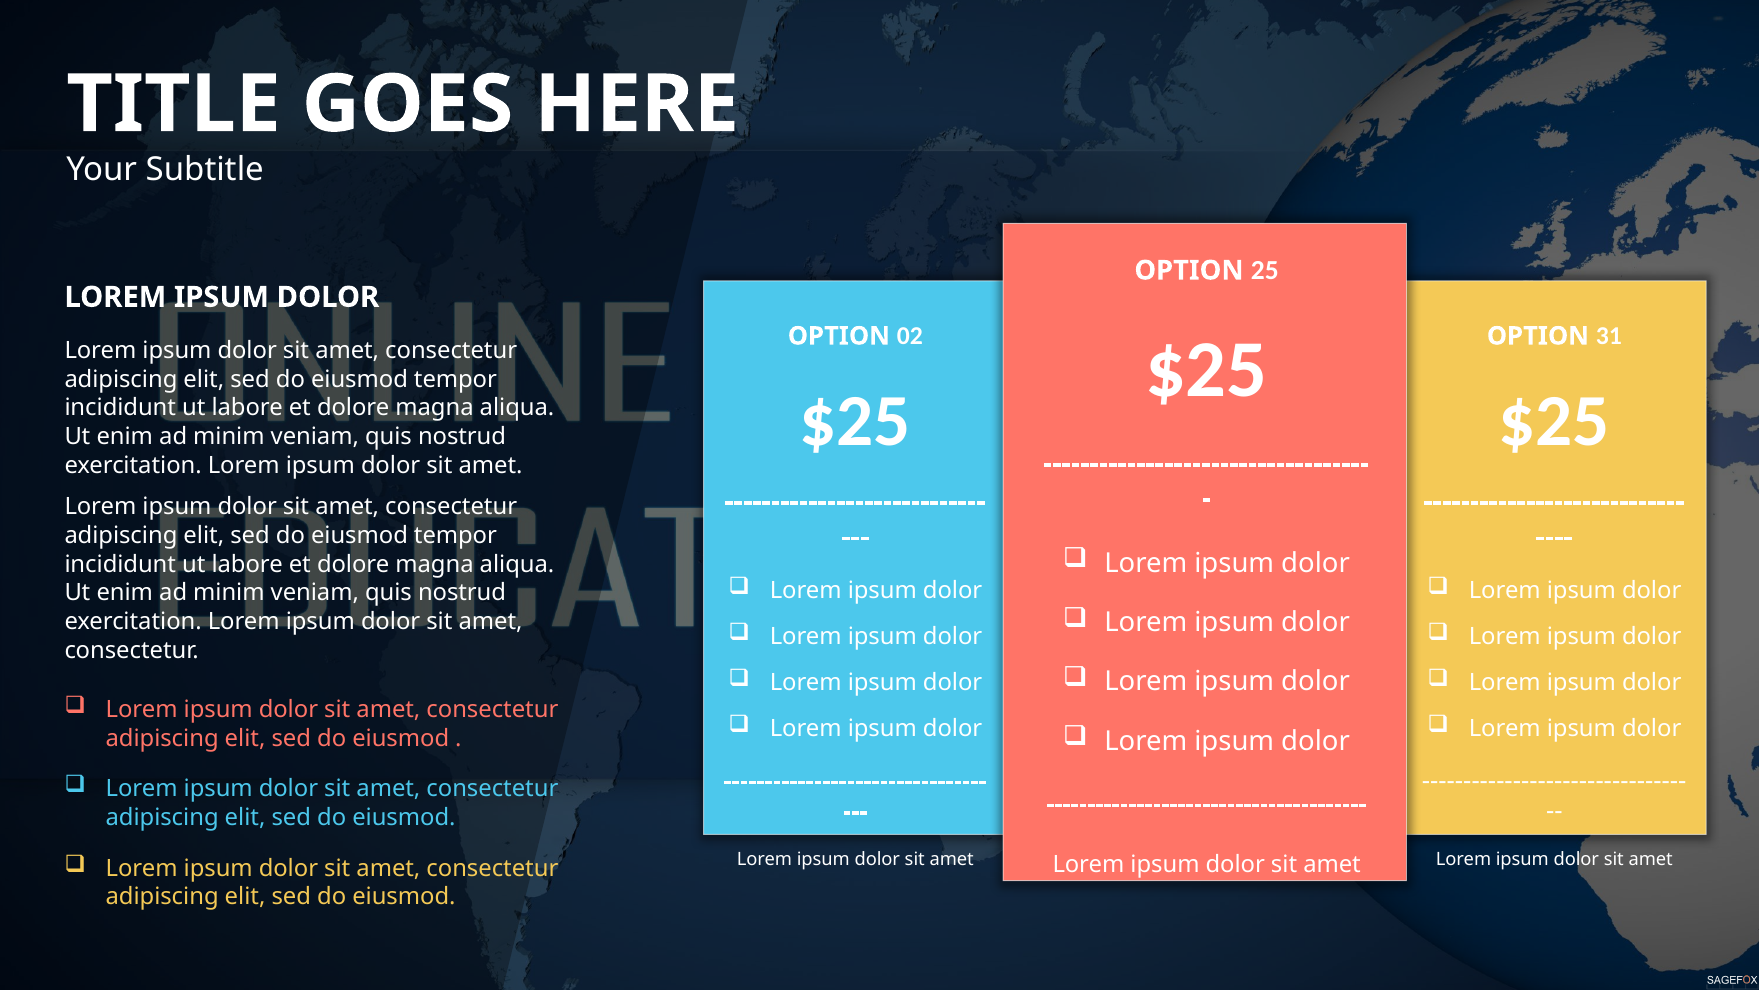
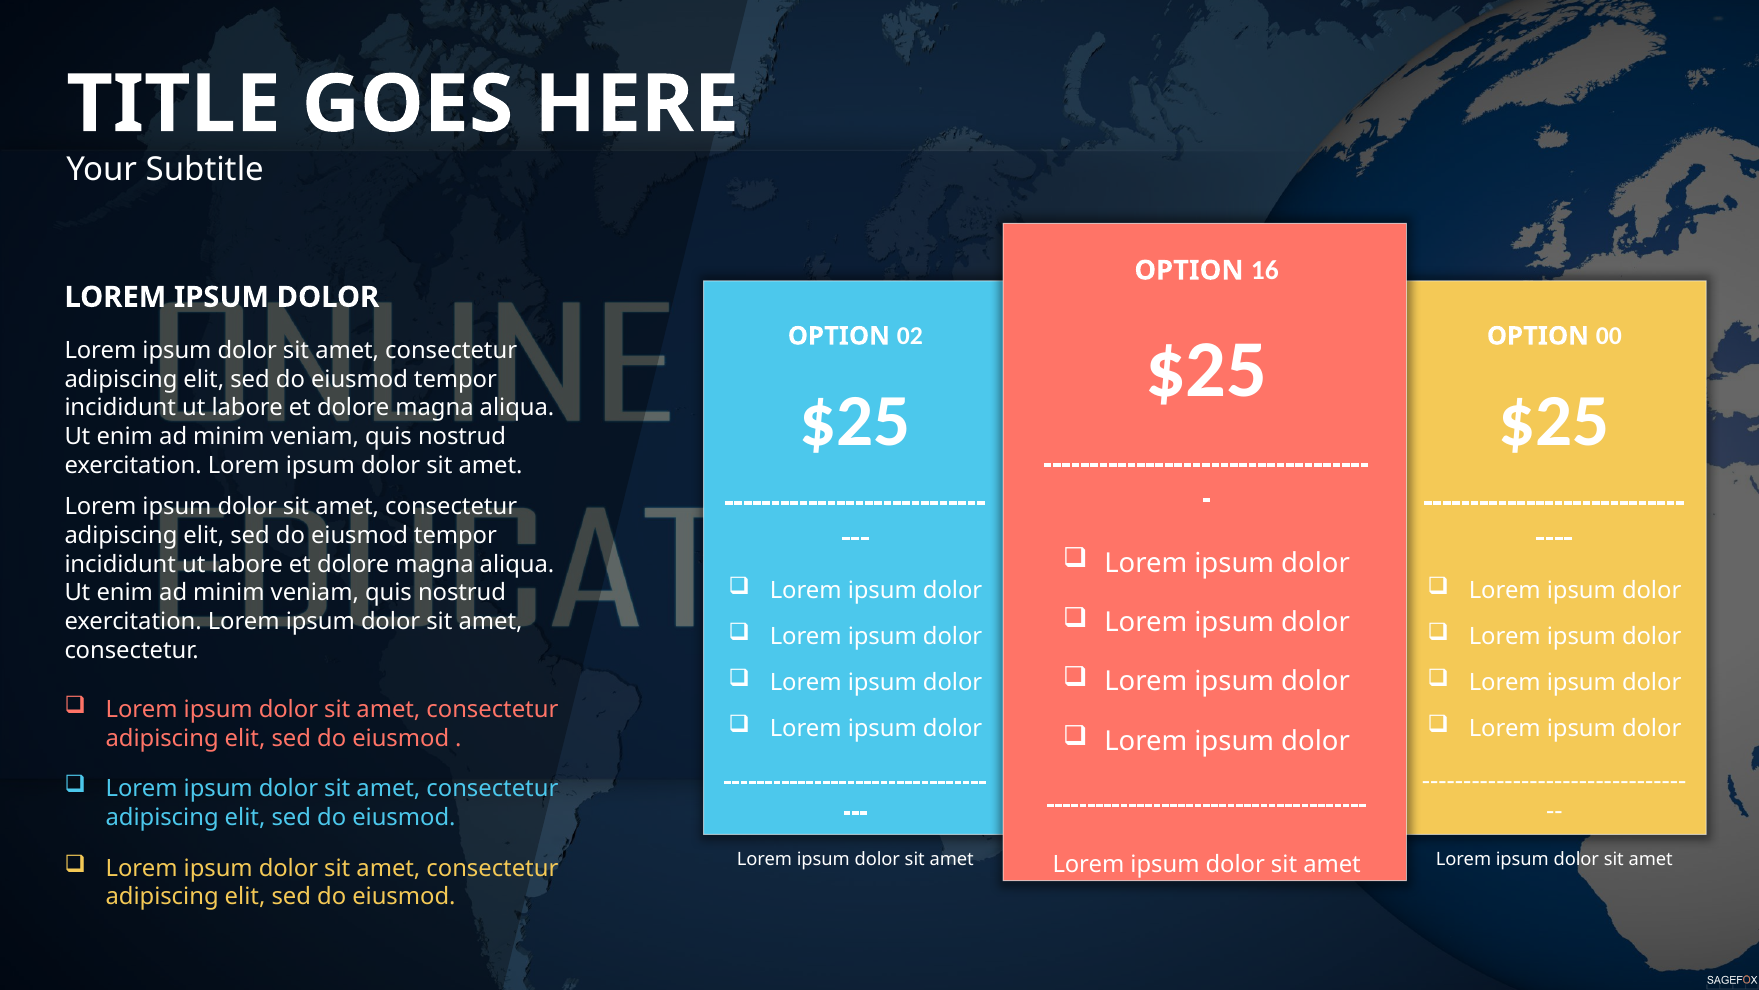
25: 25 -> 16
31: 31 -> 00
